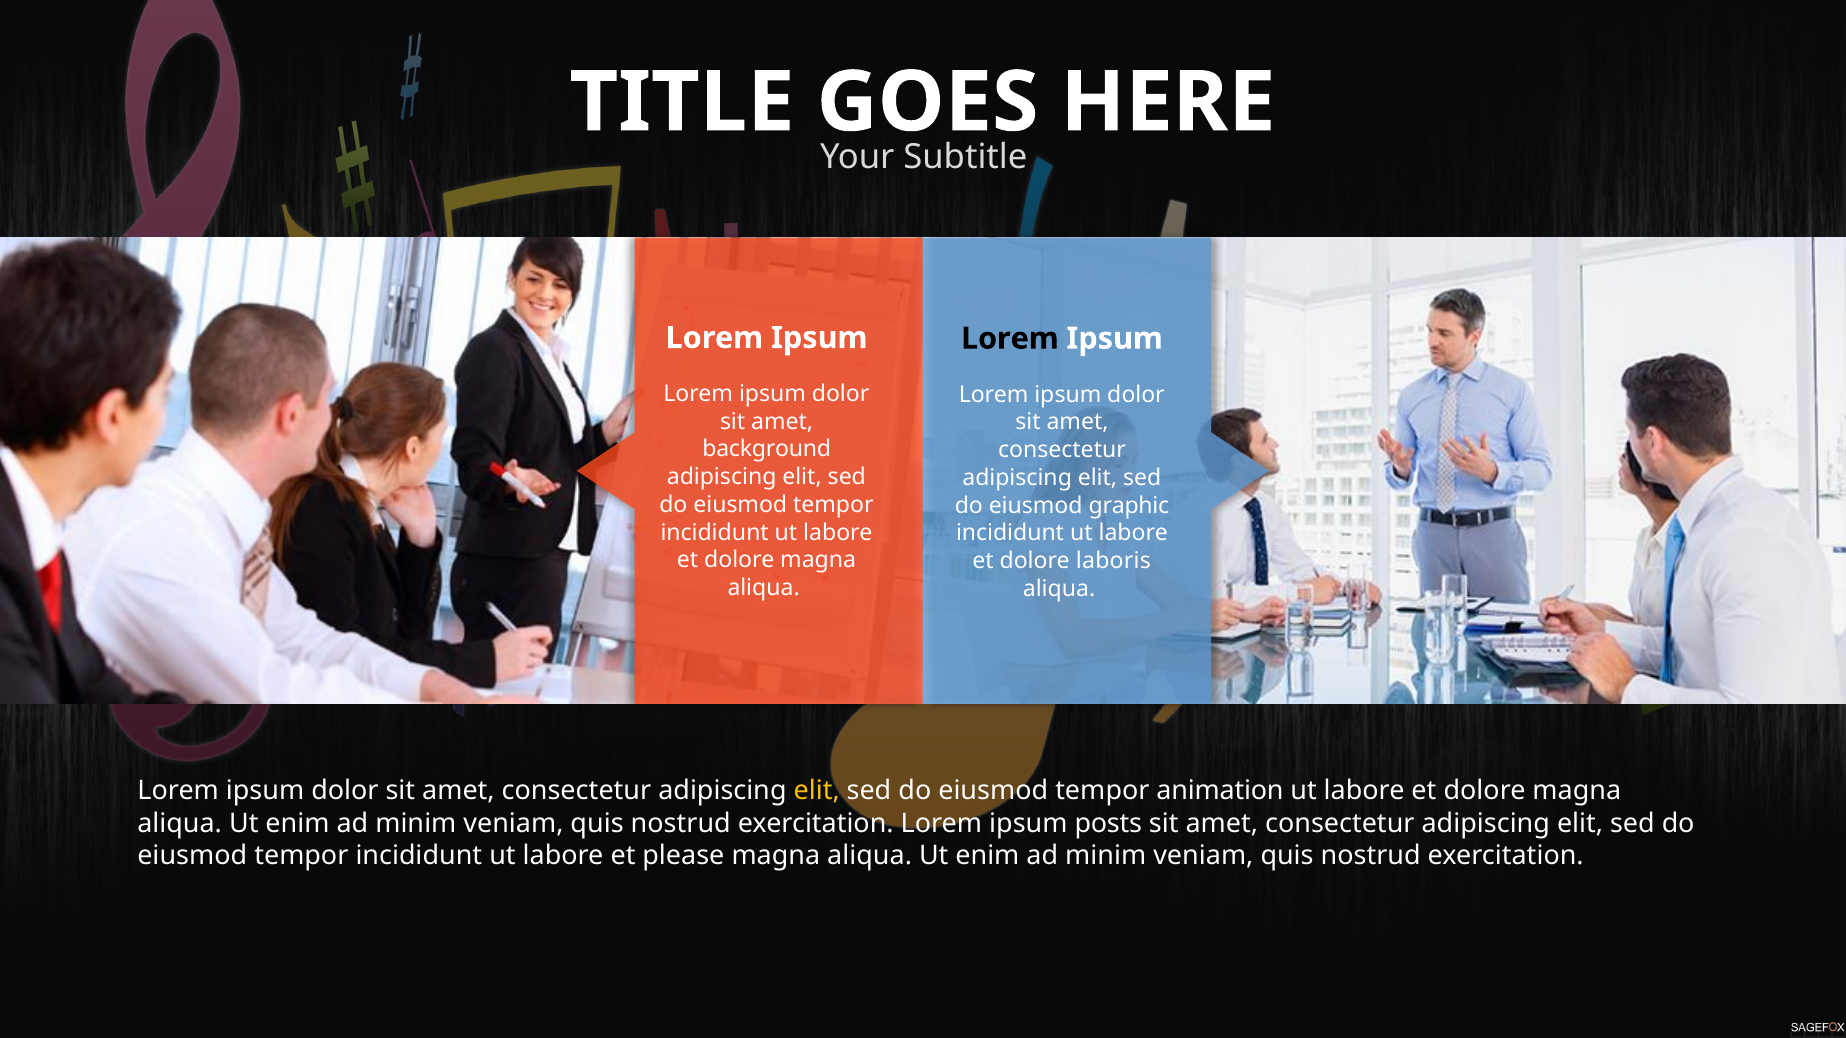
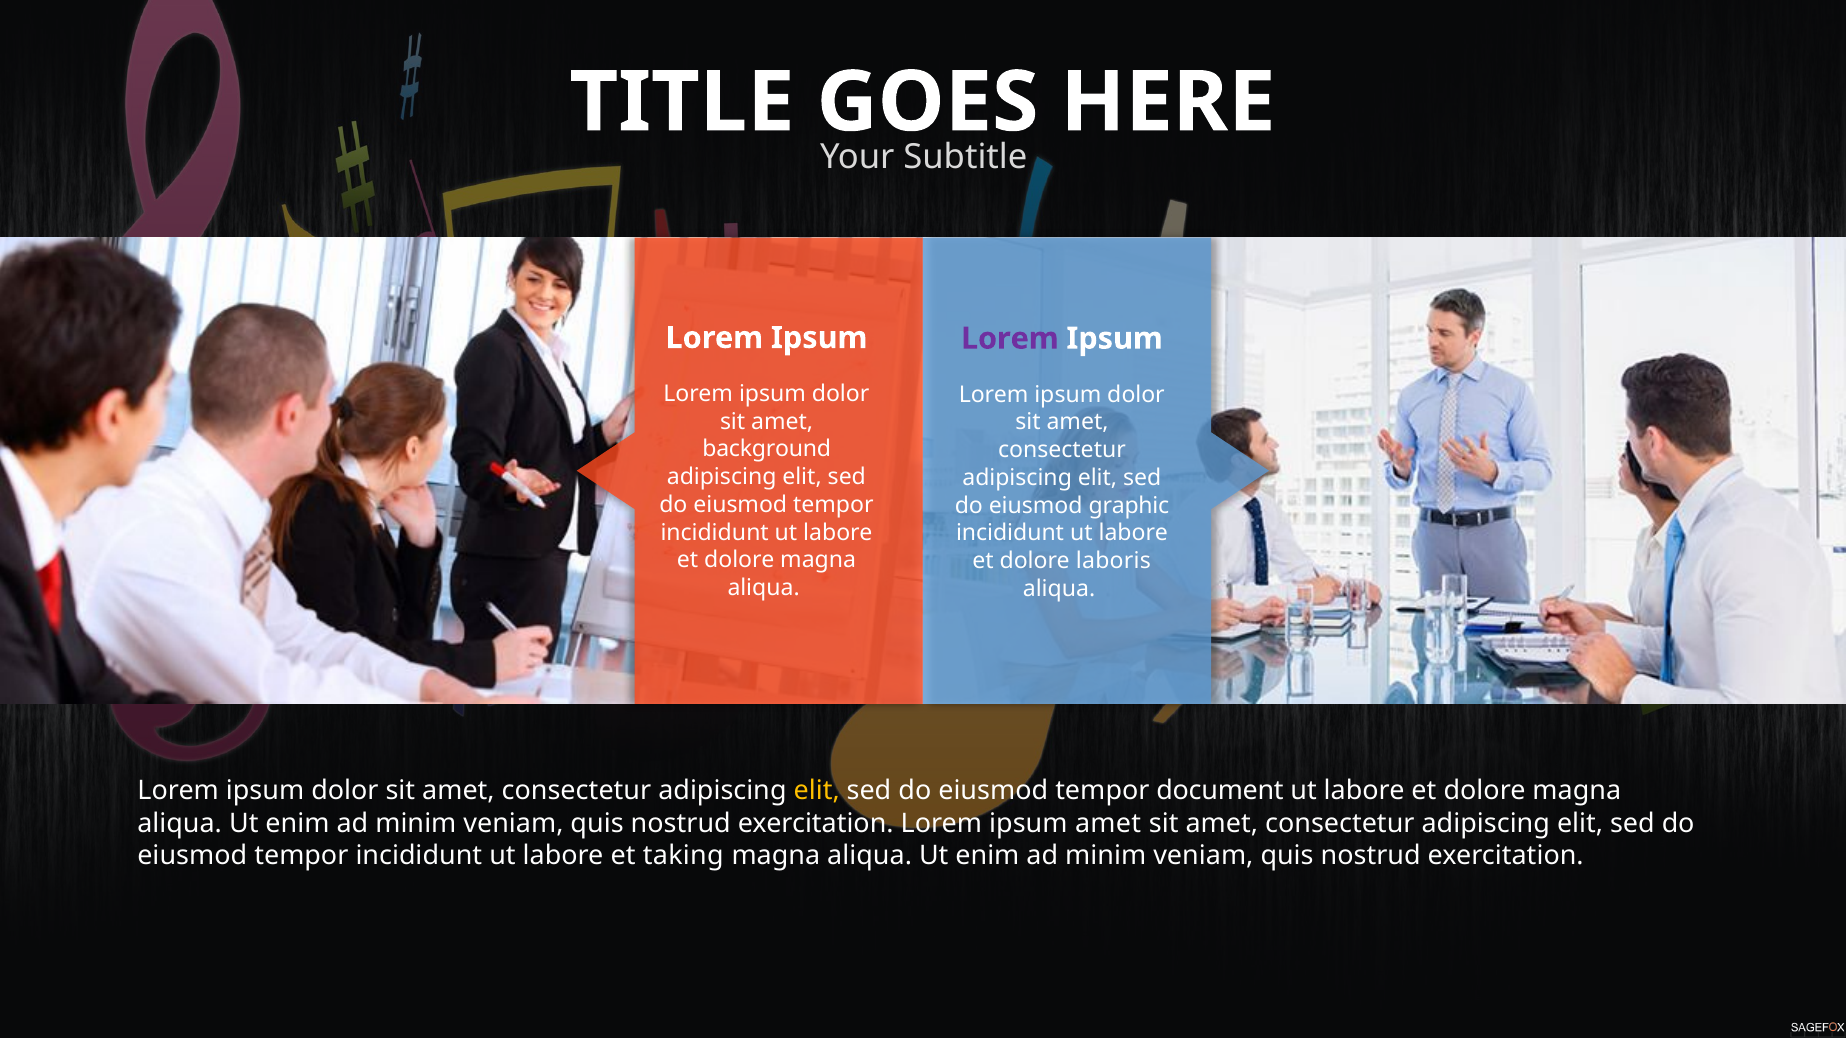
Lorem at (1010, 339) colour: black -> purple
animation: animation -> document
ipsum posts: posts -> amet
please: please -> taking
